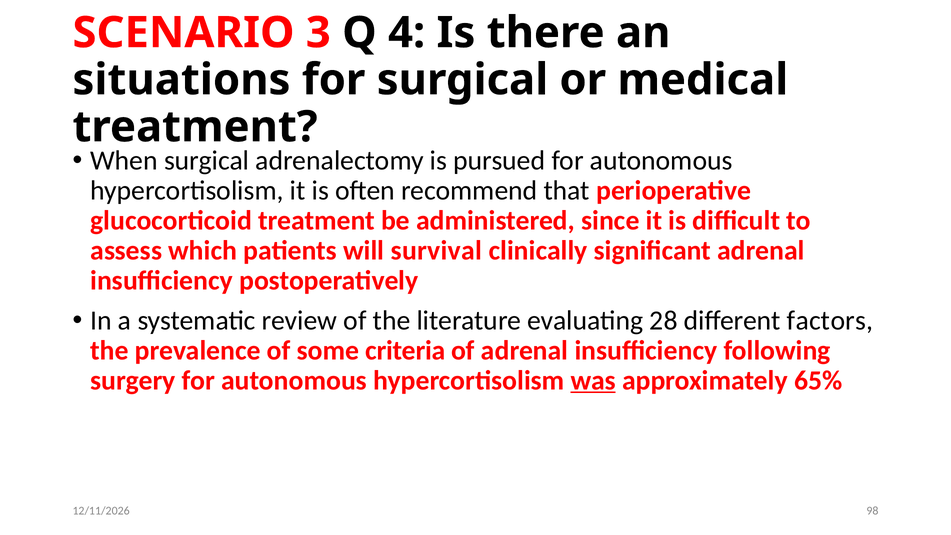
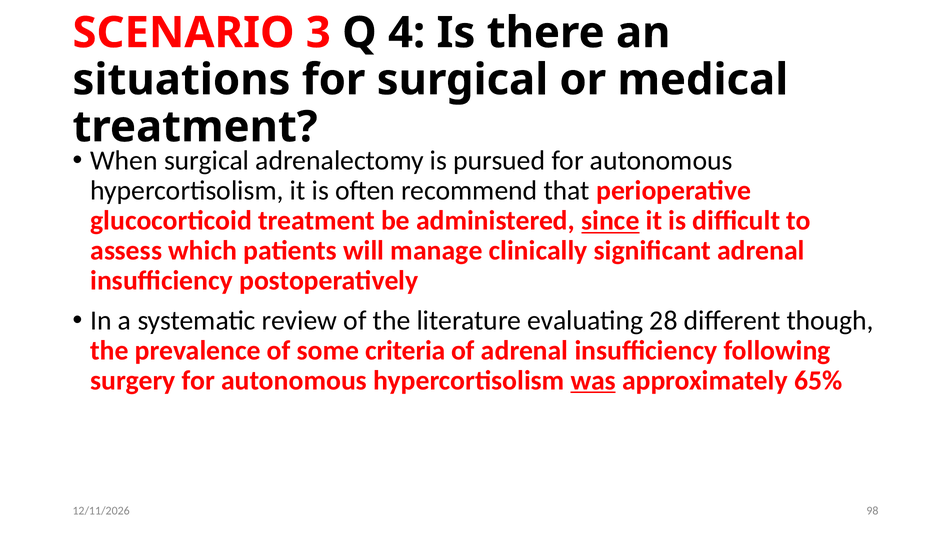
since underline: none -> present
survival: survival -> manage
factors: factors -> though
